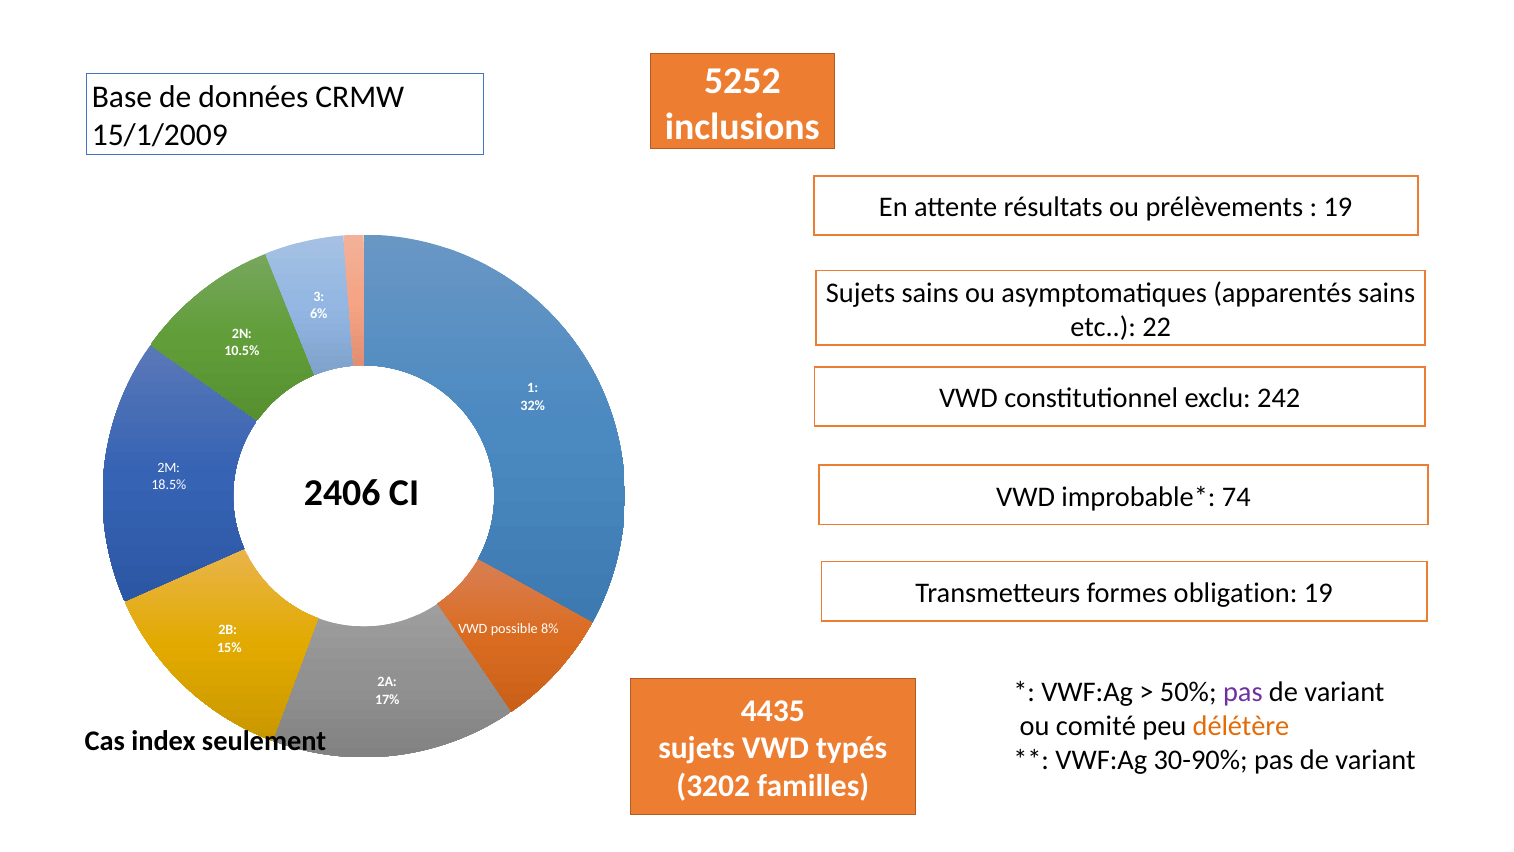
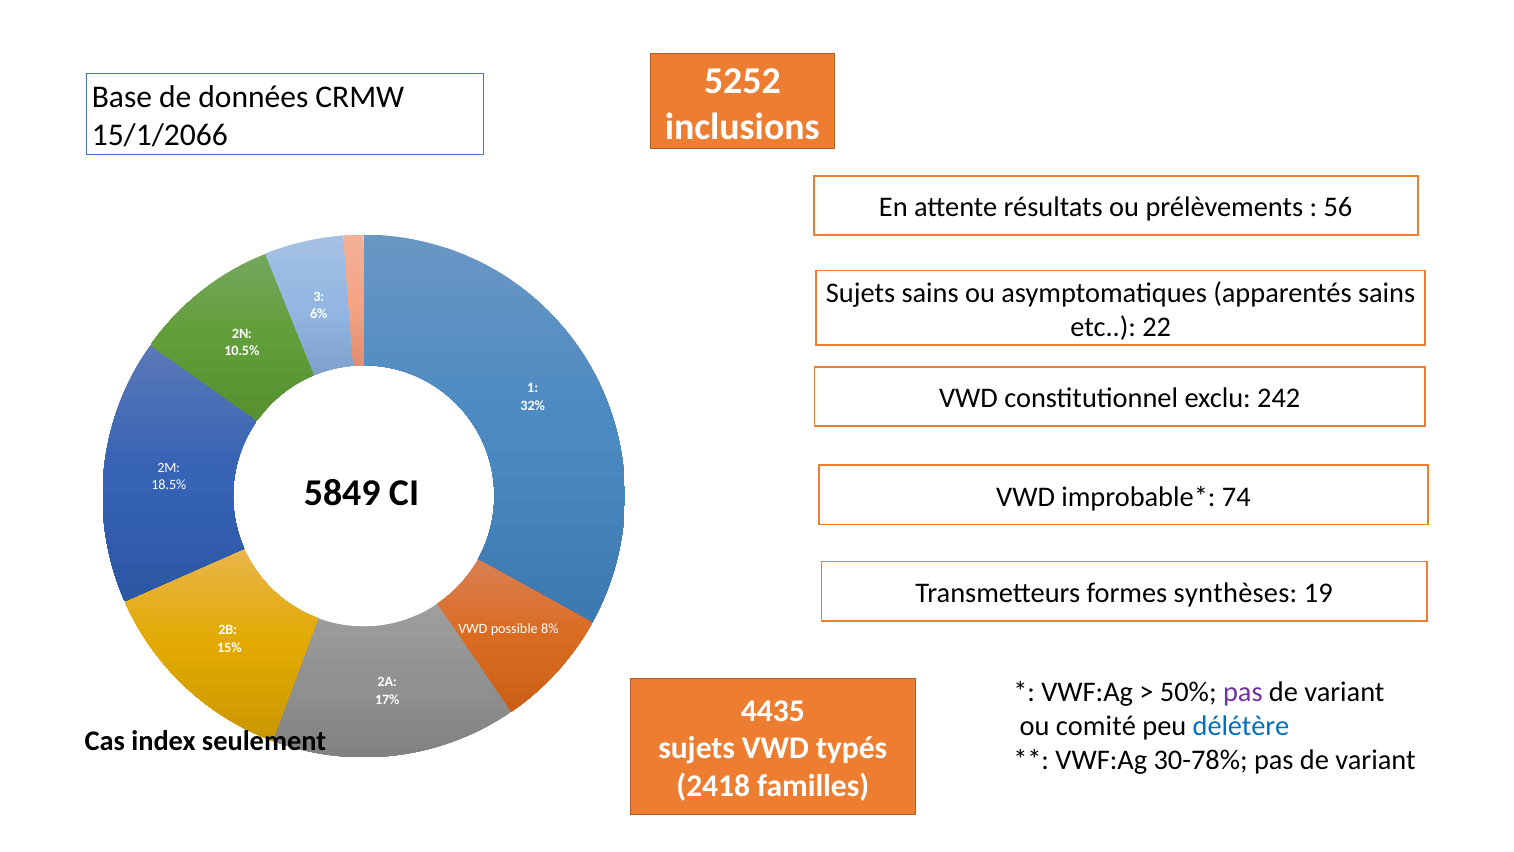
15/1/2009: 15/1/2009 -> 15/1/2066
19 at (1338, 207): 19 -> 56
2406: 2406 -> 5849
obligation: obligation -> synthèses
délétère colour: orange -> blue
30-90%: 30-90% -> 30-78%
3202: 3202 -> 2418
